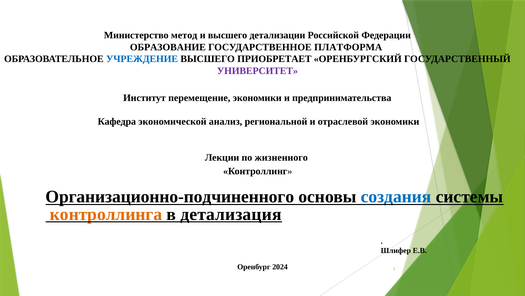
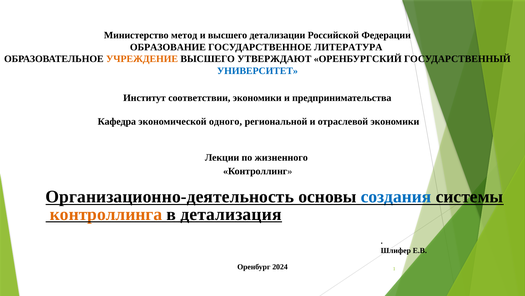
ПЛАТФОРМА: ПЛАТФОРМА -> ЛИТЕРАТУРА
УЧРЕЖДЕНИЕ colour: blue -> orange
ПРИОБРЕТАЕТ: ПРИОБРЕТАЕТ -> УТВЕРЖДАЮТ
УНИВЕРСИТЕТ colour: purple -> blue
перемещение: перемещение -> соответствии
анализ: анализ -> одного
Организационно-подчиненного: Организационно-подчиненного -> Организационно-деятельность
